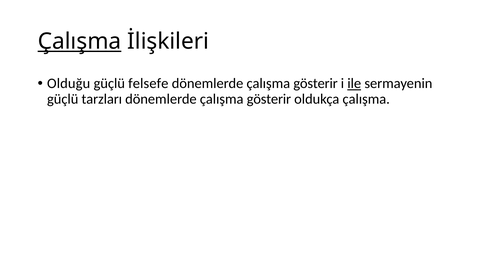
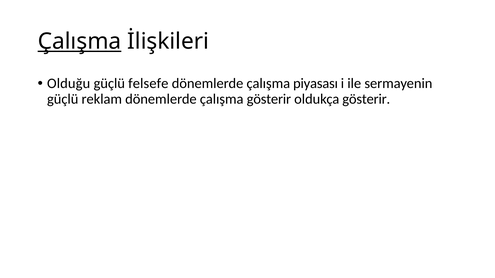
gösterir at (316, 84): gösterir -> piyasası
ile underline: present -> none
tarzları: tarzları -> reklam
oldukça çalışma: çalışma -> gösterir
